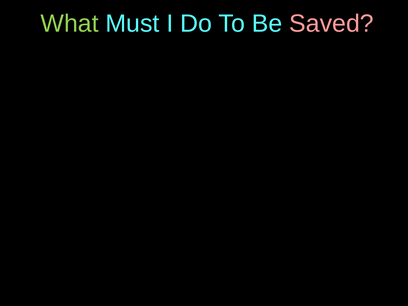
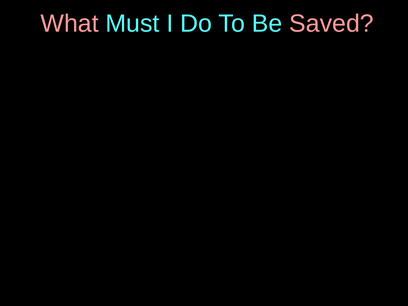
What colour: light green -> pink
